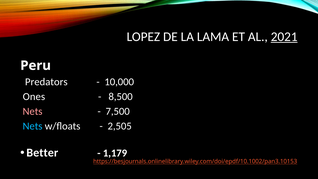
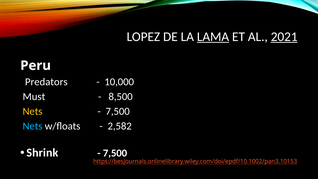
LAMA underline: none -> present
Ones: Ones -> Must
Nets at (33, 111) colour: pink -> yellow
2,505: 2,505 -> 2,582
Better: Better -> Shrink
1,179 at (115, 153): 1,179 -> 7,500
